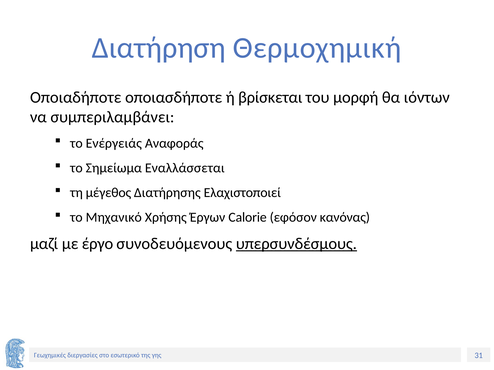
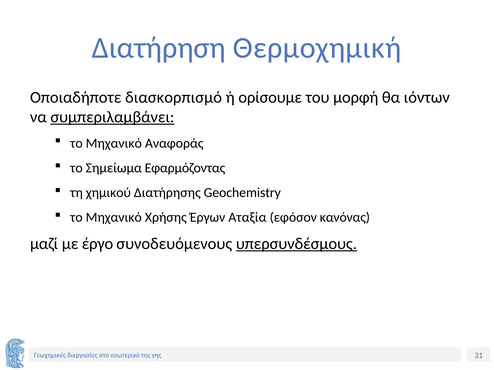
οποιασδήποτε: οποιασδήποτε -> διασκορπισμό
βρίσκεται: βρίσκεται -> ορίσουμε
συμπεριλαμβάνει underline: none -> present
Ενέργειάς at (114, 144): Ενέργειάς -> Μηχανικό
Εναλλάσσεται: Εναλλάσσεται -> Εφαρμόζοντας
μέγεθος: μέγεθος -> χημικού
Ελαχιστοποιεί: Ελαχιστοποιεί -> Geochemistry
Calorie: Calorie -> Αταξία
